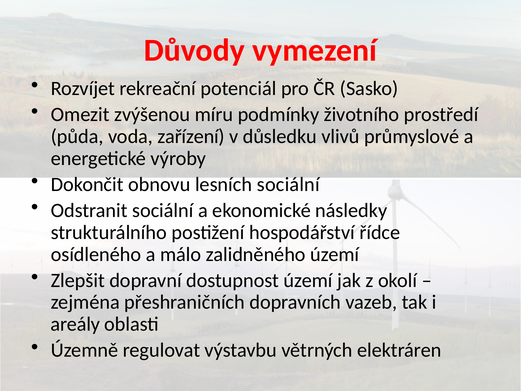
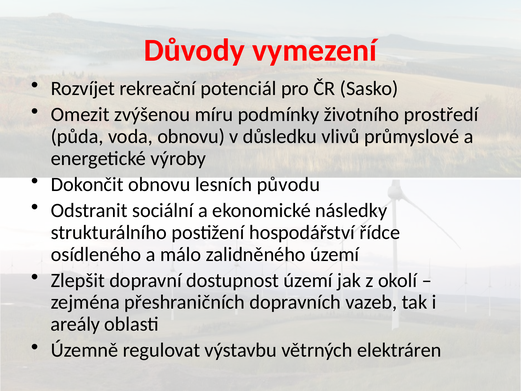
voda zařízení: zařízení -> obnovu
lesních sociální: sociální -> původu
